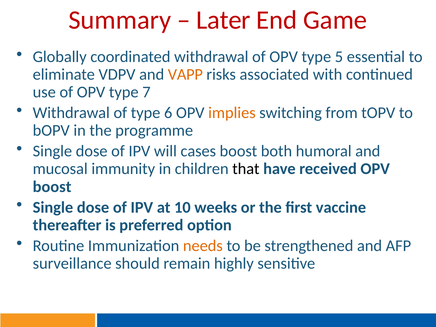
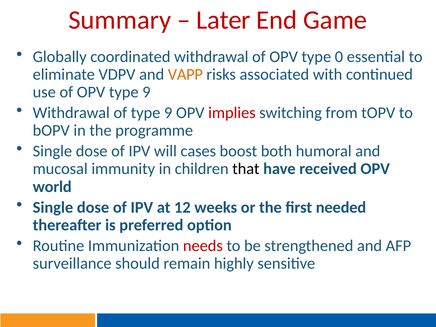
5: 5 -> 0
OPV type 7: 7 -> 9
of type 6: 6 -> 9
implies colour: orange -> red
boost at (52, 187): boost -> world
10: 10 -> 12
vaccine: vaccine -> needed
needs colour: orange -> red
